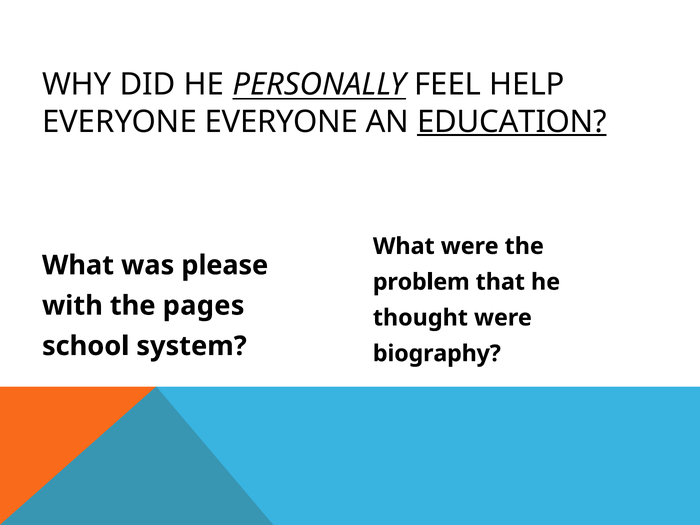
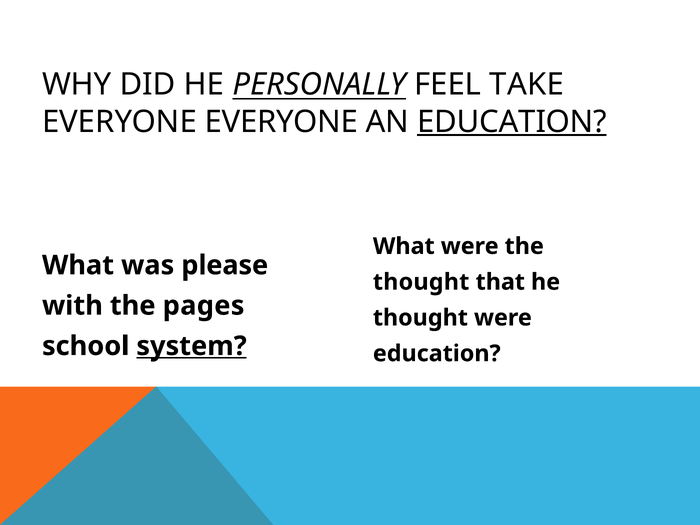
HELP: HELP -> TAKE
problem at (421, 282): problem -> thought
system underline: none -> present
biography at (437, 354): biography -> education
